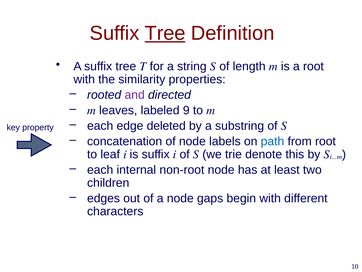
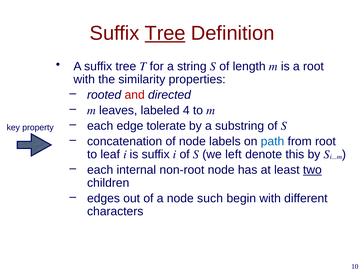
and colour: purple -> red
9: 9 -> 4
deleted: deleted -> tolerate
trie: trie -> left
two underline: none -> present
gaps: gaps -> such
